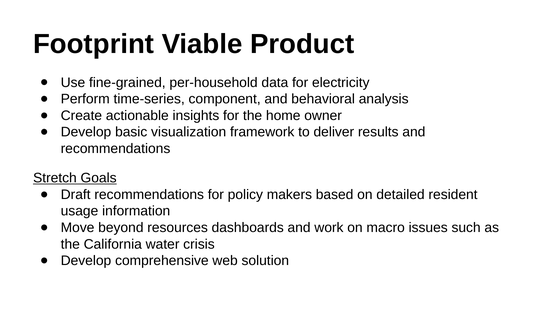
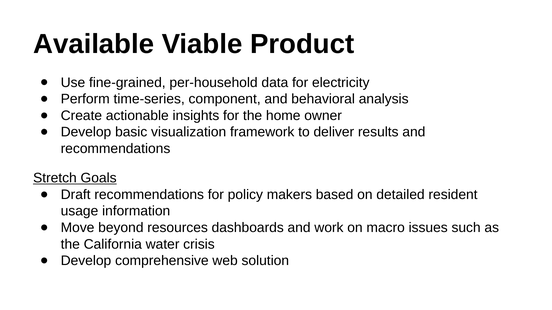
Footprint: Footprint -> Available
